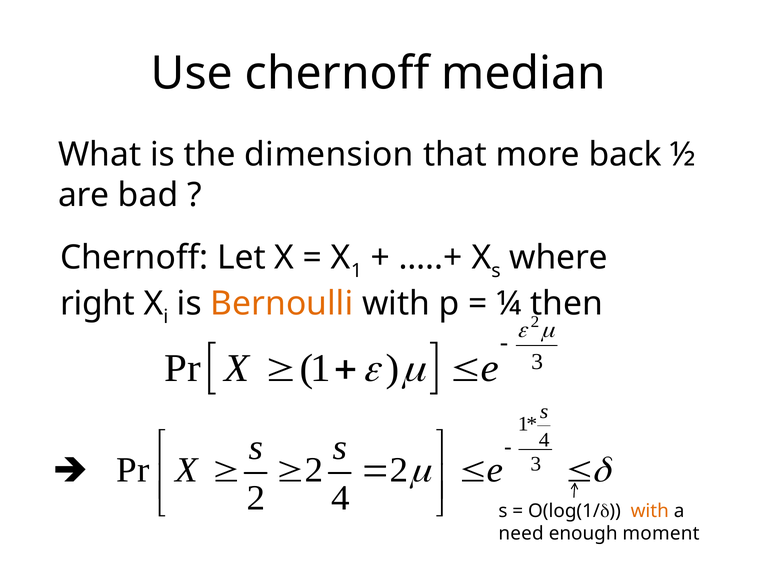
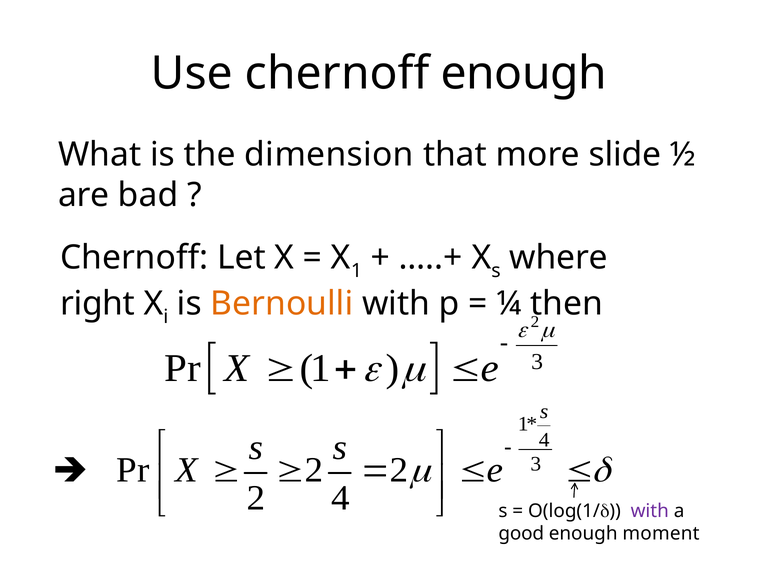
chernoff median: median -> enough
back: back -> slide
with at (650, 511) colour: orange -> purple
need: need -> good
